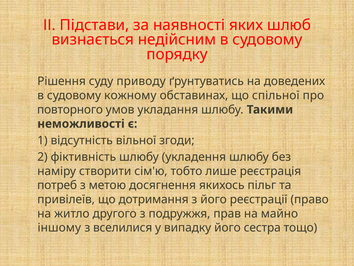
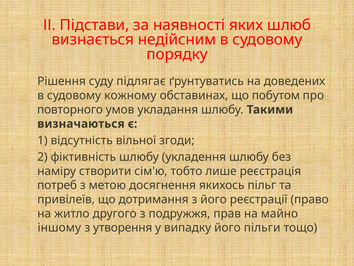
приводу: приводу -> підлягає
спільної: спільної -> побутом
неможливості: неможливості -> визначаються
вселилися: вселилися -> утворення
сестра: сестра -> пільги
